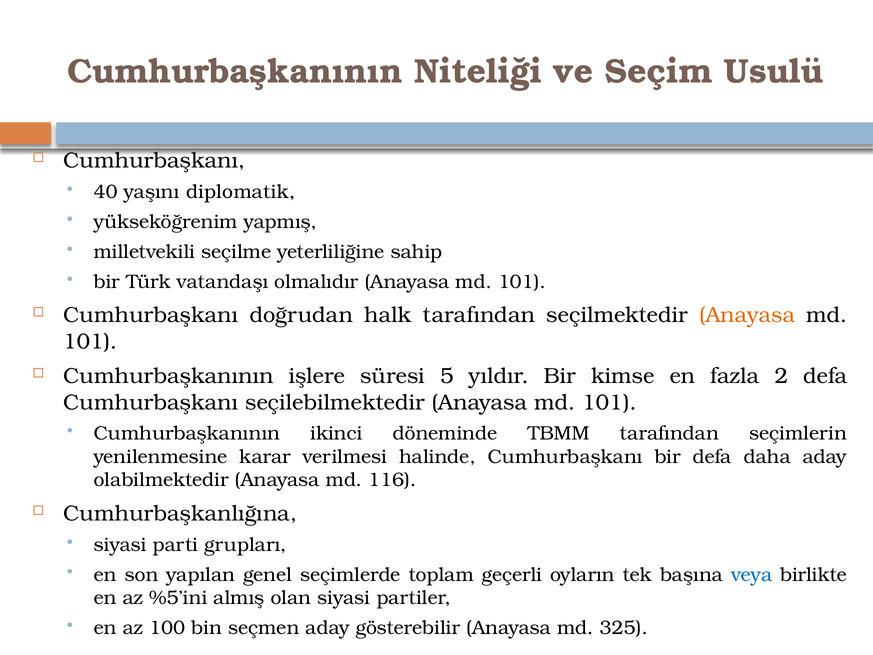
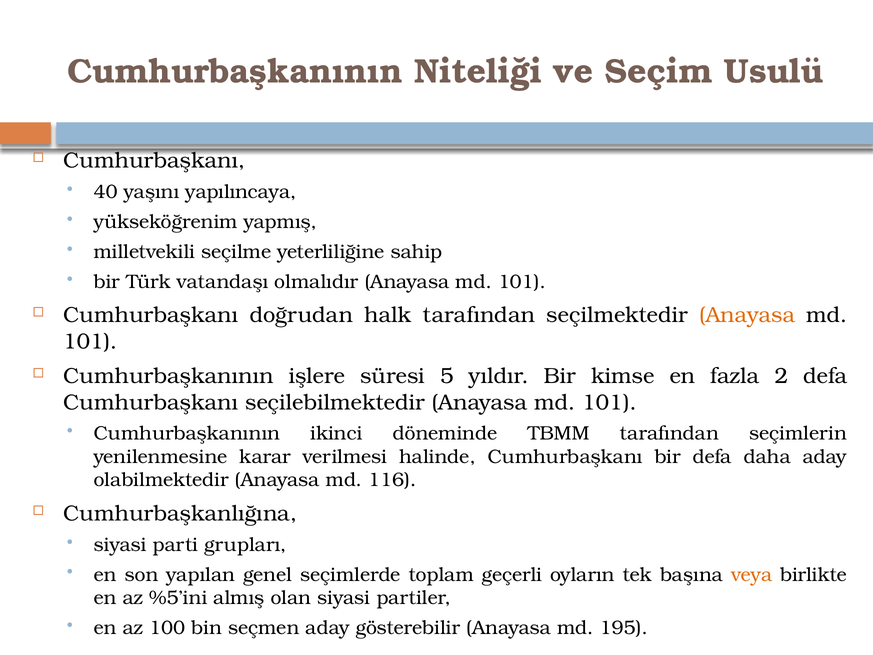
diplomatik: diplomatik -> yapılıncaya
veya colour: blue -> orange
325: 325 -> 195
